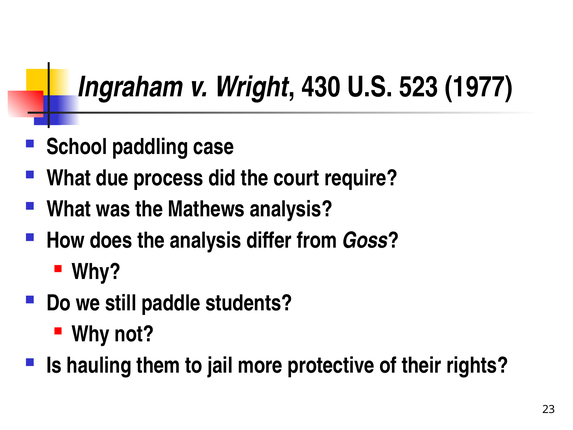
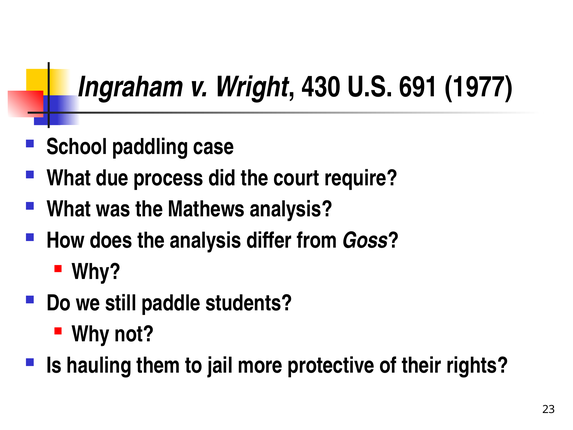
523: 523 -> 691
